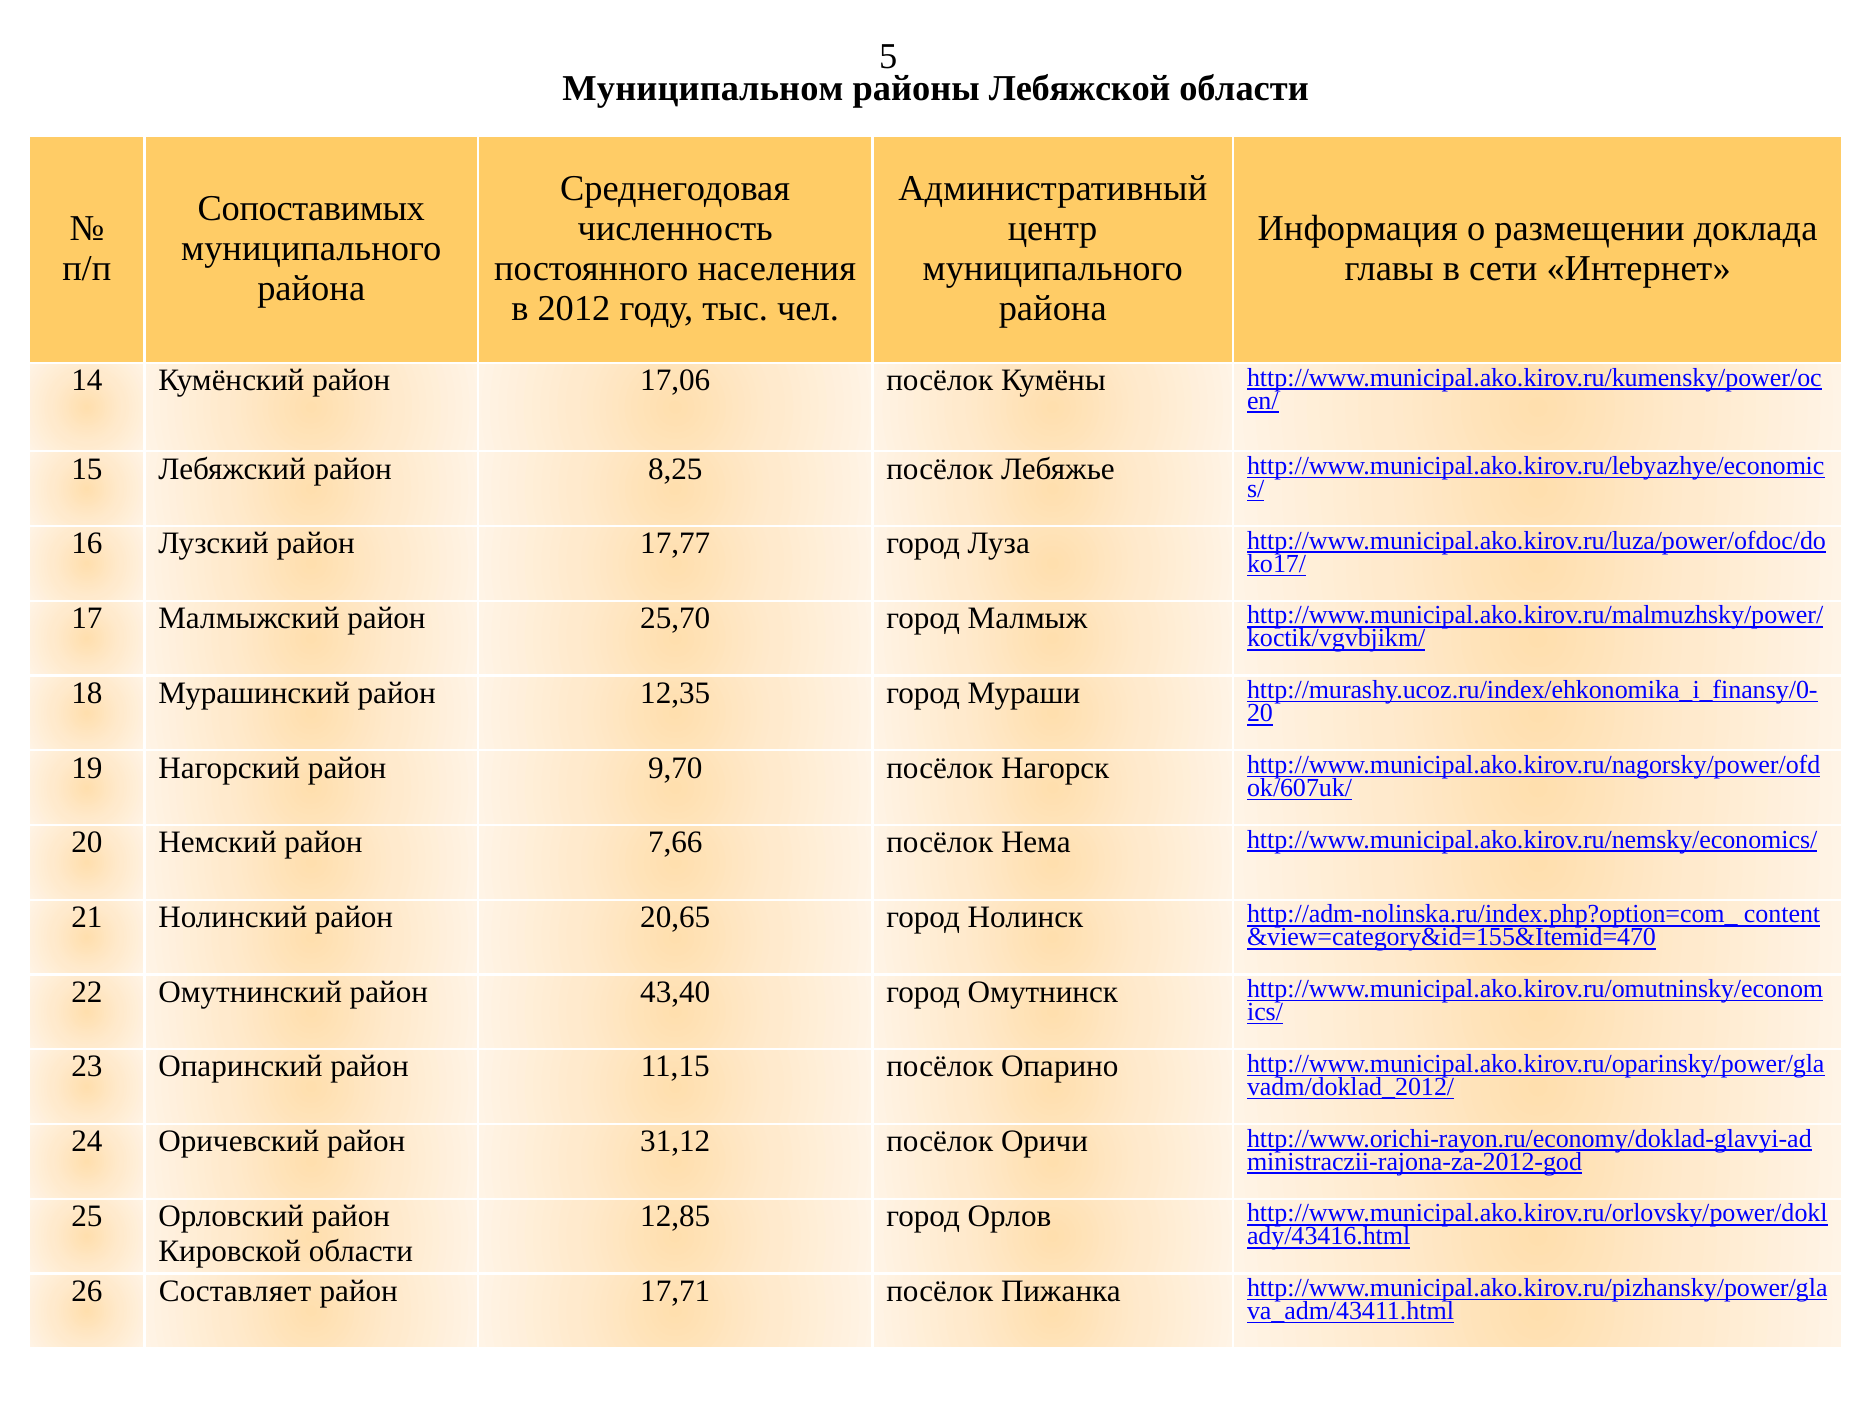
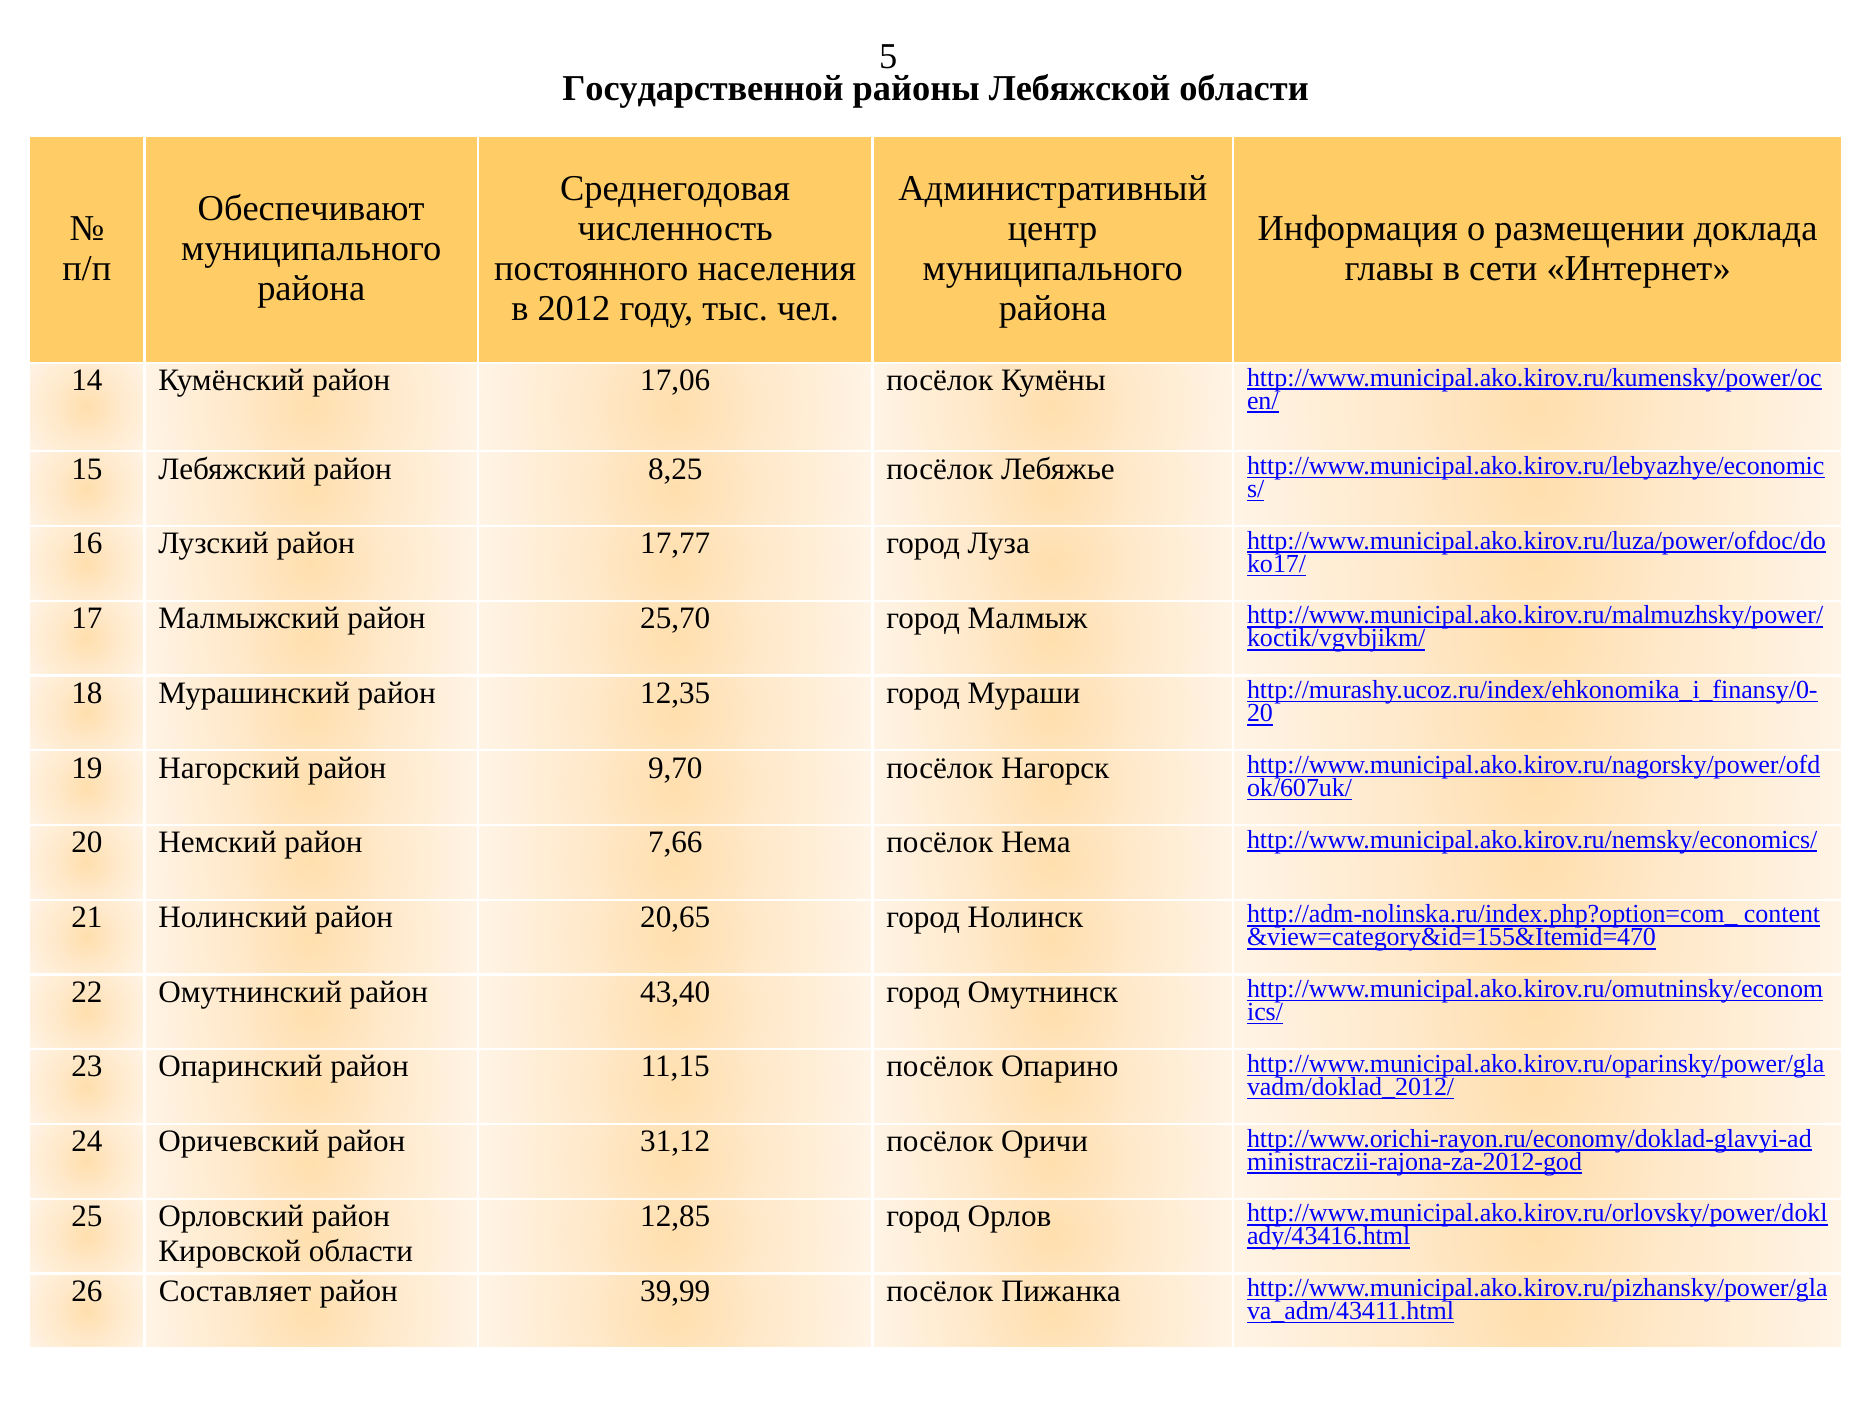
Муниципальном: Муниципальном -> Государственной
Сопоставимых: Сопоставимых -> Обеспечивают
17,71: 17,71 -> 39,99
